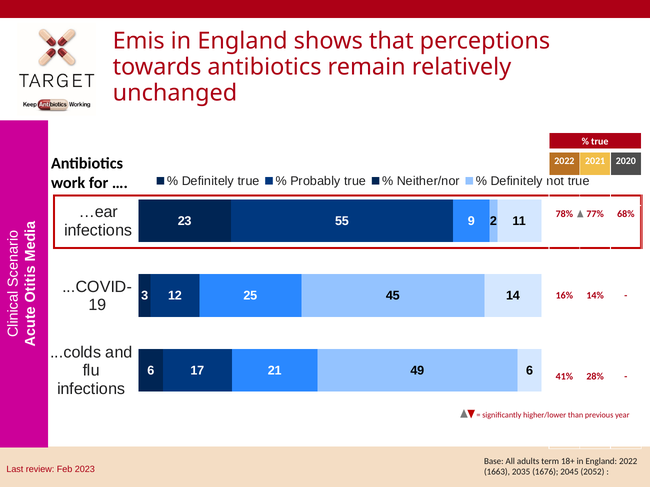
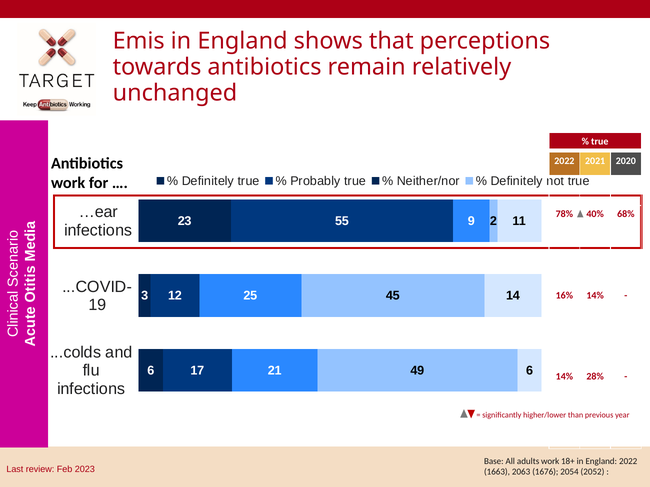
77%: 77% -> 40%
41% at (564, 377): 41% -> 14%
adults term: term -> work
2035: 2035 -> 2063
2045: 2045 -> 2054
